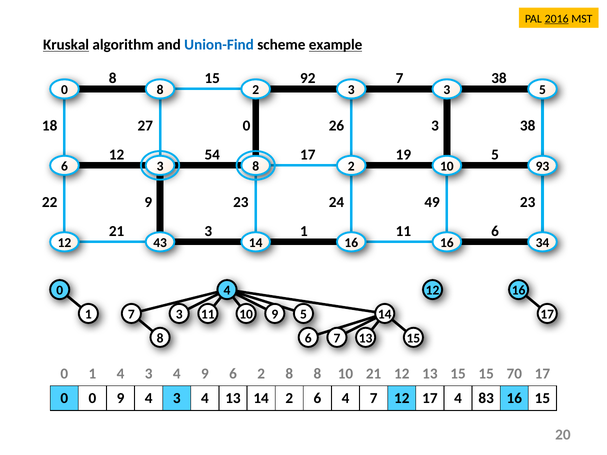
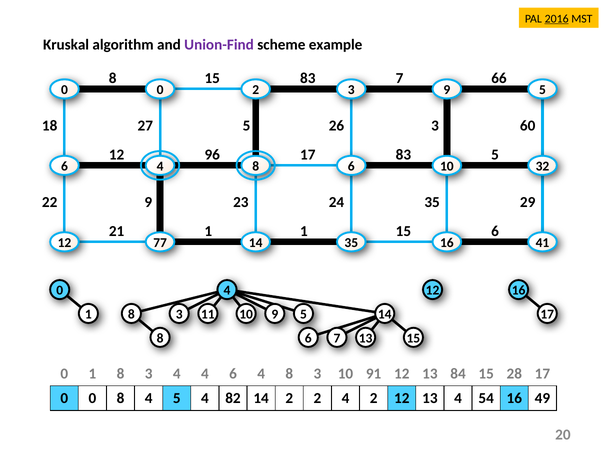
Kruskal underline: present -> none
Union-Find colour: blue -> purple
example underline: present -> none
15 92: 92 -> 83
7 38: 38 -> 66
8 at (160, 90): 8 -> 0
3 3: 3 -> 9
18 0: 0 -> 5
26 38: 38 -> 60
54: 54 -> 96
17 19: 19 -> 83
3 at (160, 166): 3 -> 4
2 at (351, 166): 2 -> 6
93: 93 -> 32
23 49: 49 -> 35
24 23: 23 -> 29
21 3: 3 -> 1
11 at (403, 231): 11 -> 15
43: 43 -> 77
14 16: 16 -> 35
34: 34 -> 41
7 at (131, 315): 7 -> 8
4 at (120, 374): 4 -> 8
4 9: 9 -> 4
2 at (261, 374): 2 -> 4
8 at (317, 374): 8 -> 3
10 21: 21 -> 91
13 15: 15 -> 84
70: 70 -> 28
0 9: 9 -> 8
3 at (177, 399): 3 -> 5
4 13: 13 -> 82
2 6: 6 -> 2
7 at (374, 399): 7 -> 2
17 at (430, 399): 17 -> 13
83: 83 -> 54
16 15: 15 -> 49
